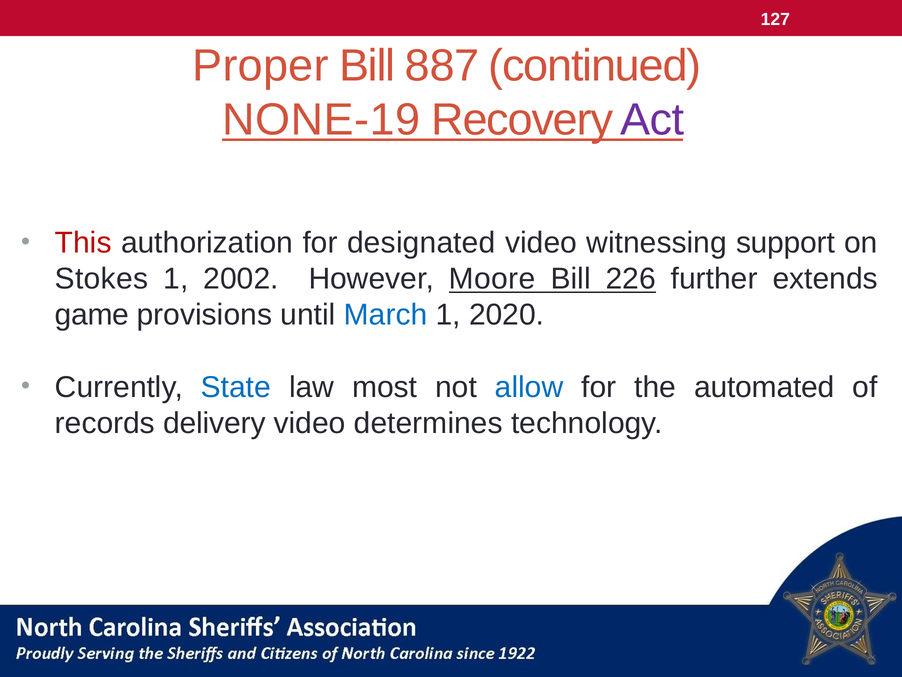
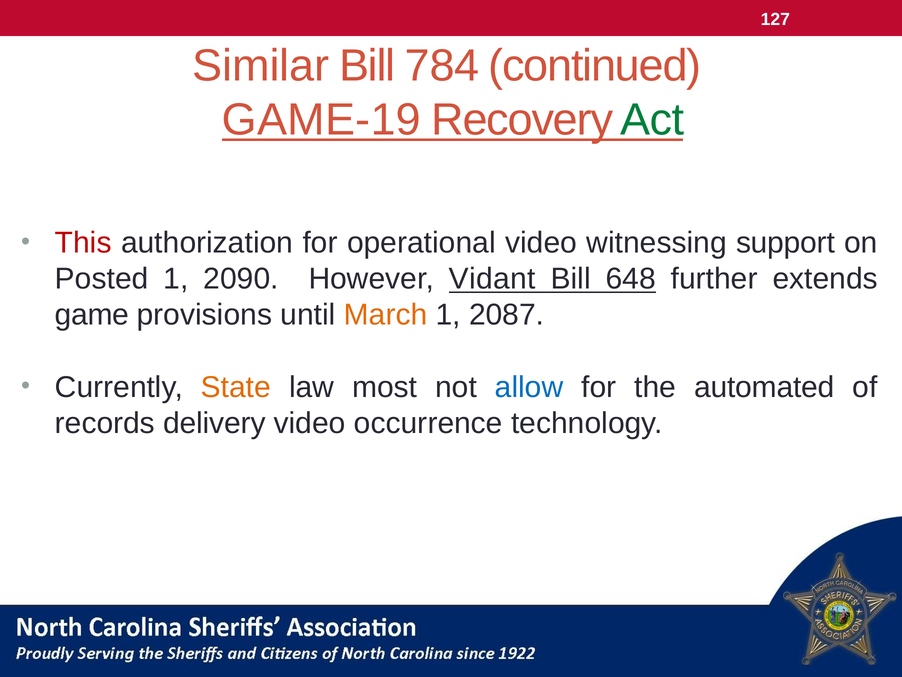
Proper: Proper -> Similar
887: 887 -> 784
NONE-19: NONE-19 -> GAME-19
Act colour: purple -> green
designated: designated -> operational
Stokes: Stokes -> Posted
2002: 2002 -> 2090
Moore: Moore -> Vidant
226: 226 -> 648
March colour: blue -> orange
2020: 2020 -> 2087
State colour: blue -> orange
determines: determines -> occurrence
